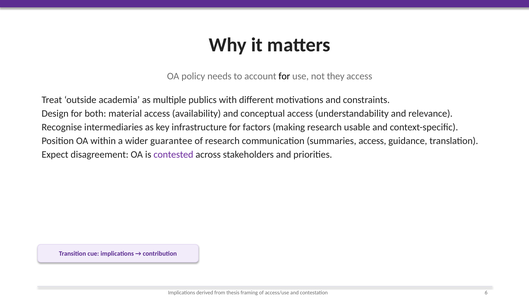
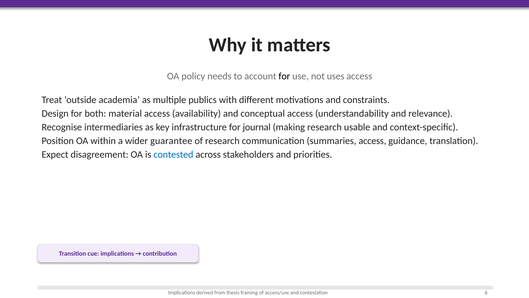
they: they -> uses
factors: factors -> journal
contested colour: purple -> blue
